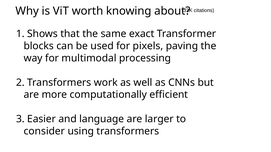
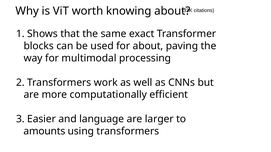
for pixels: pixels -> about
consider: consider -> amounts
